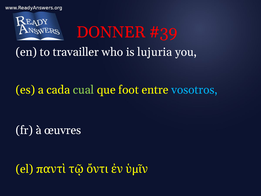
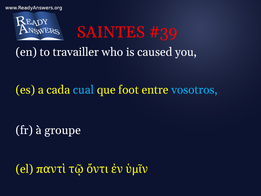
DONNER: DONNER -> SAINTES
lujuria: lujuria -> caused
cual colour: light green -> light blue
œuvres: œuvres -> groupe
